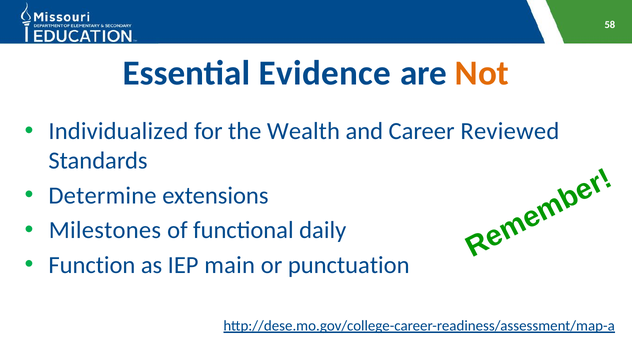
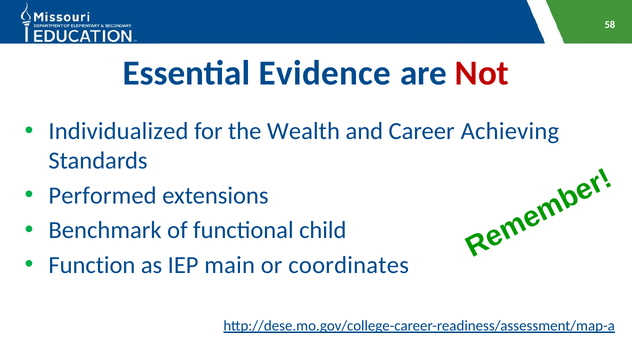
Not colour: orange -> red
Reviewed: Reviewed -> Achieving
Determine: Determine -> Performed
Milestones: Milestones -> Benchmark
daily: daily -> child
punctuation: punctuation -> coordinates
